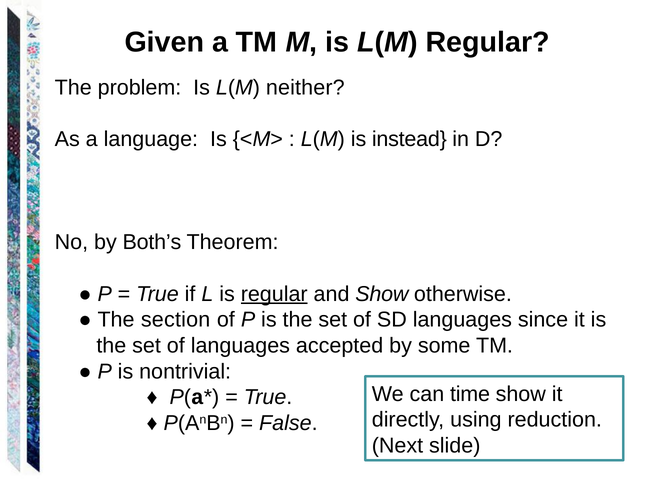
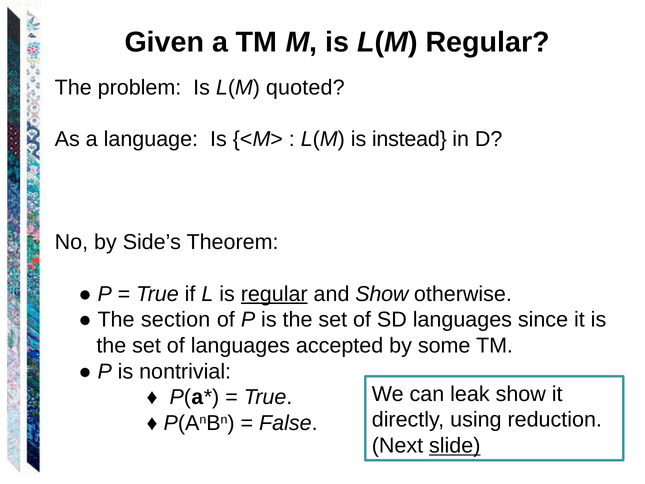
neither: neither -> quoted
Both’s: Both’s -> Side’s
time: time -> leak
slide underline: none -> present
